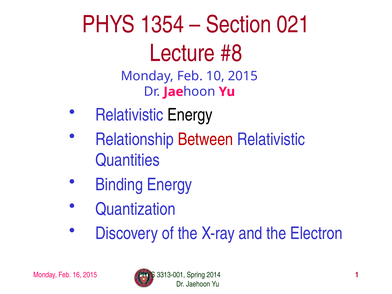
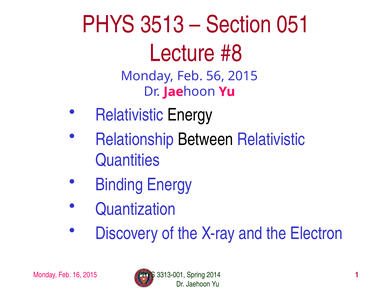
1354: 1354 -> 3513
021: 021 -> 051
10: 10 -> 56
Between colour: red -> black
